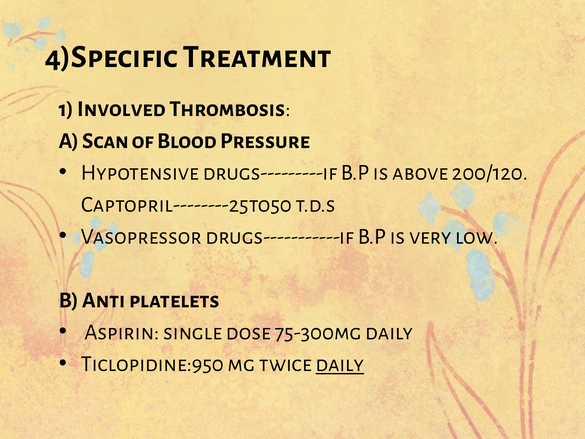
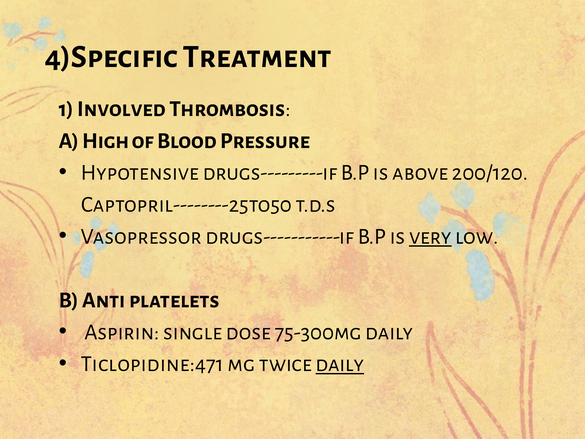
Scan: Scan -> High
very underline: none -> present
Ticlopidine:950: Ticlopidine:950 -> Ticlopidine:471
